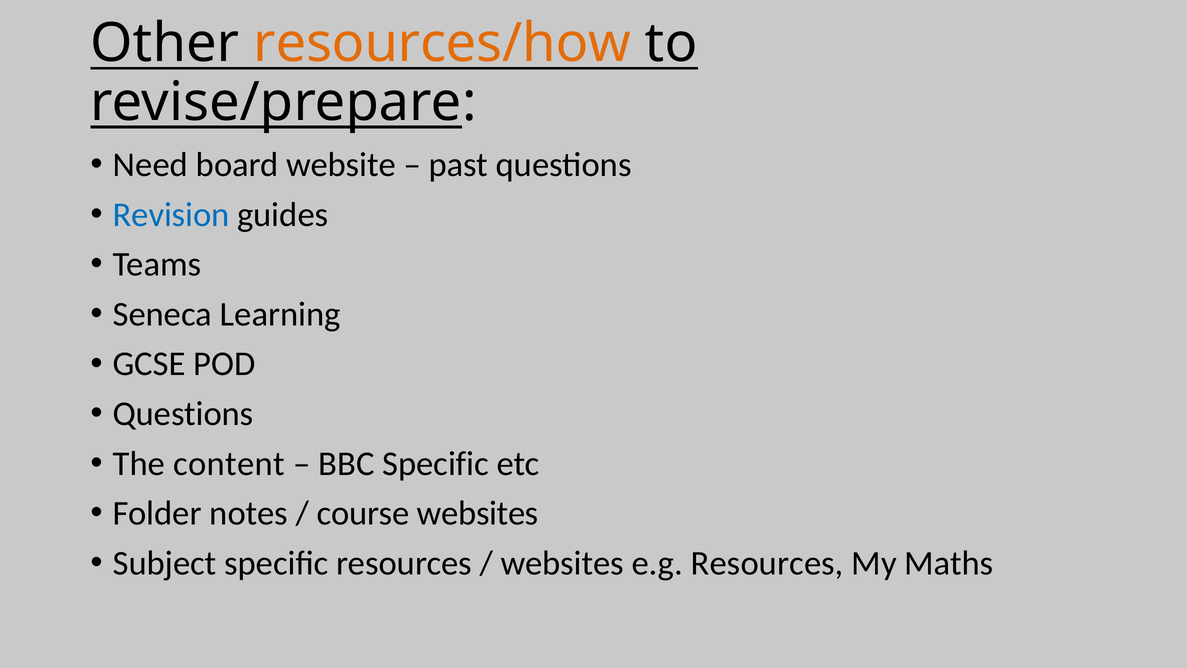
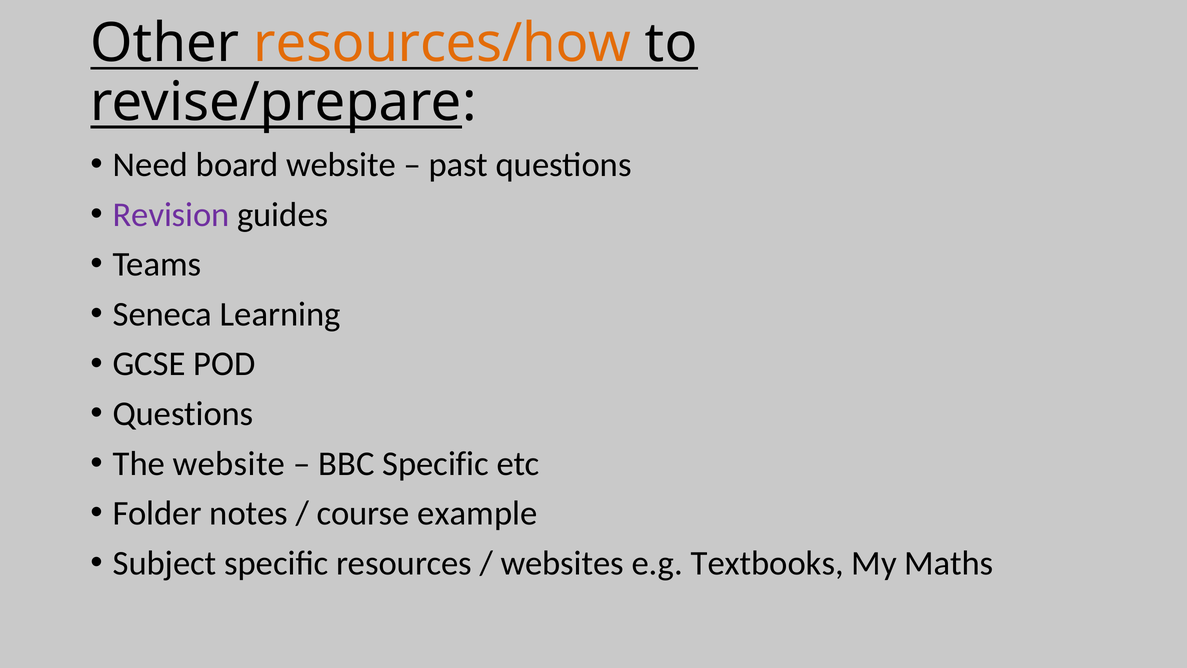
Revision colour: blue -> purple
The content: content -> website
course websites: websites -> example
e.g Resources: Resources -> Textbooks
